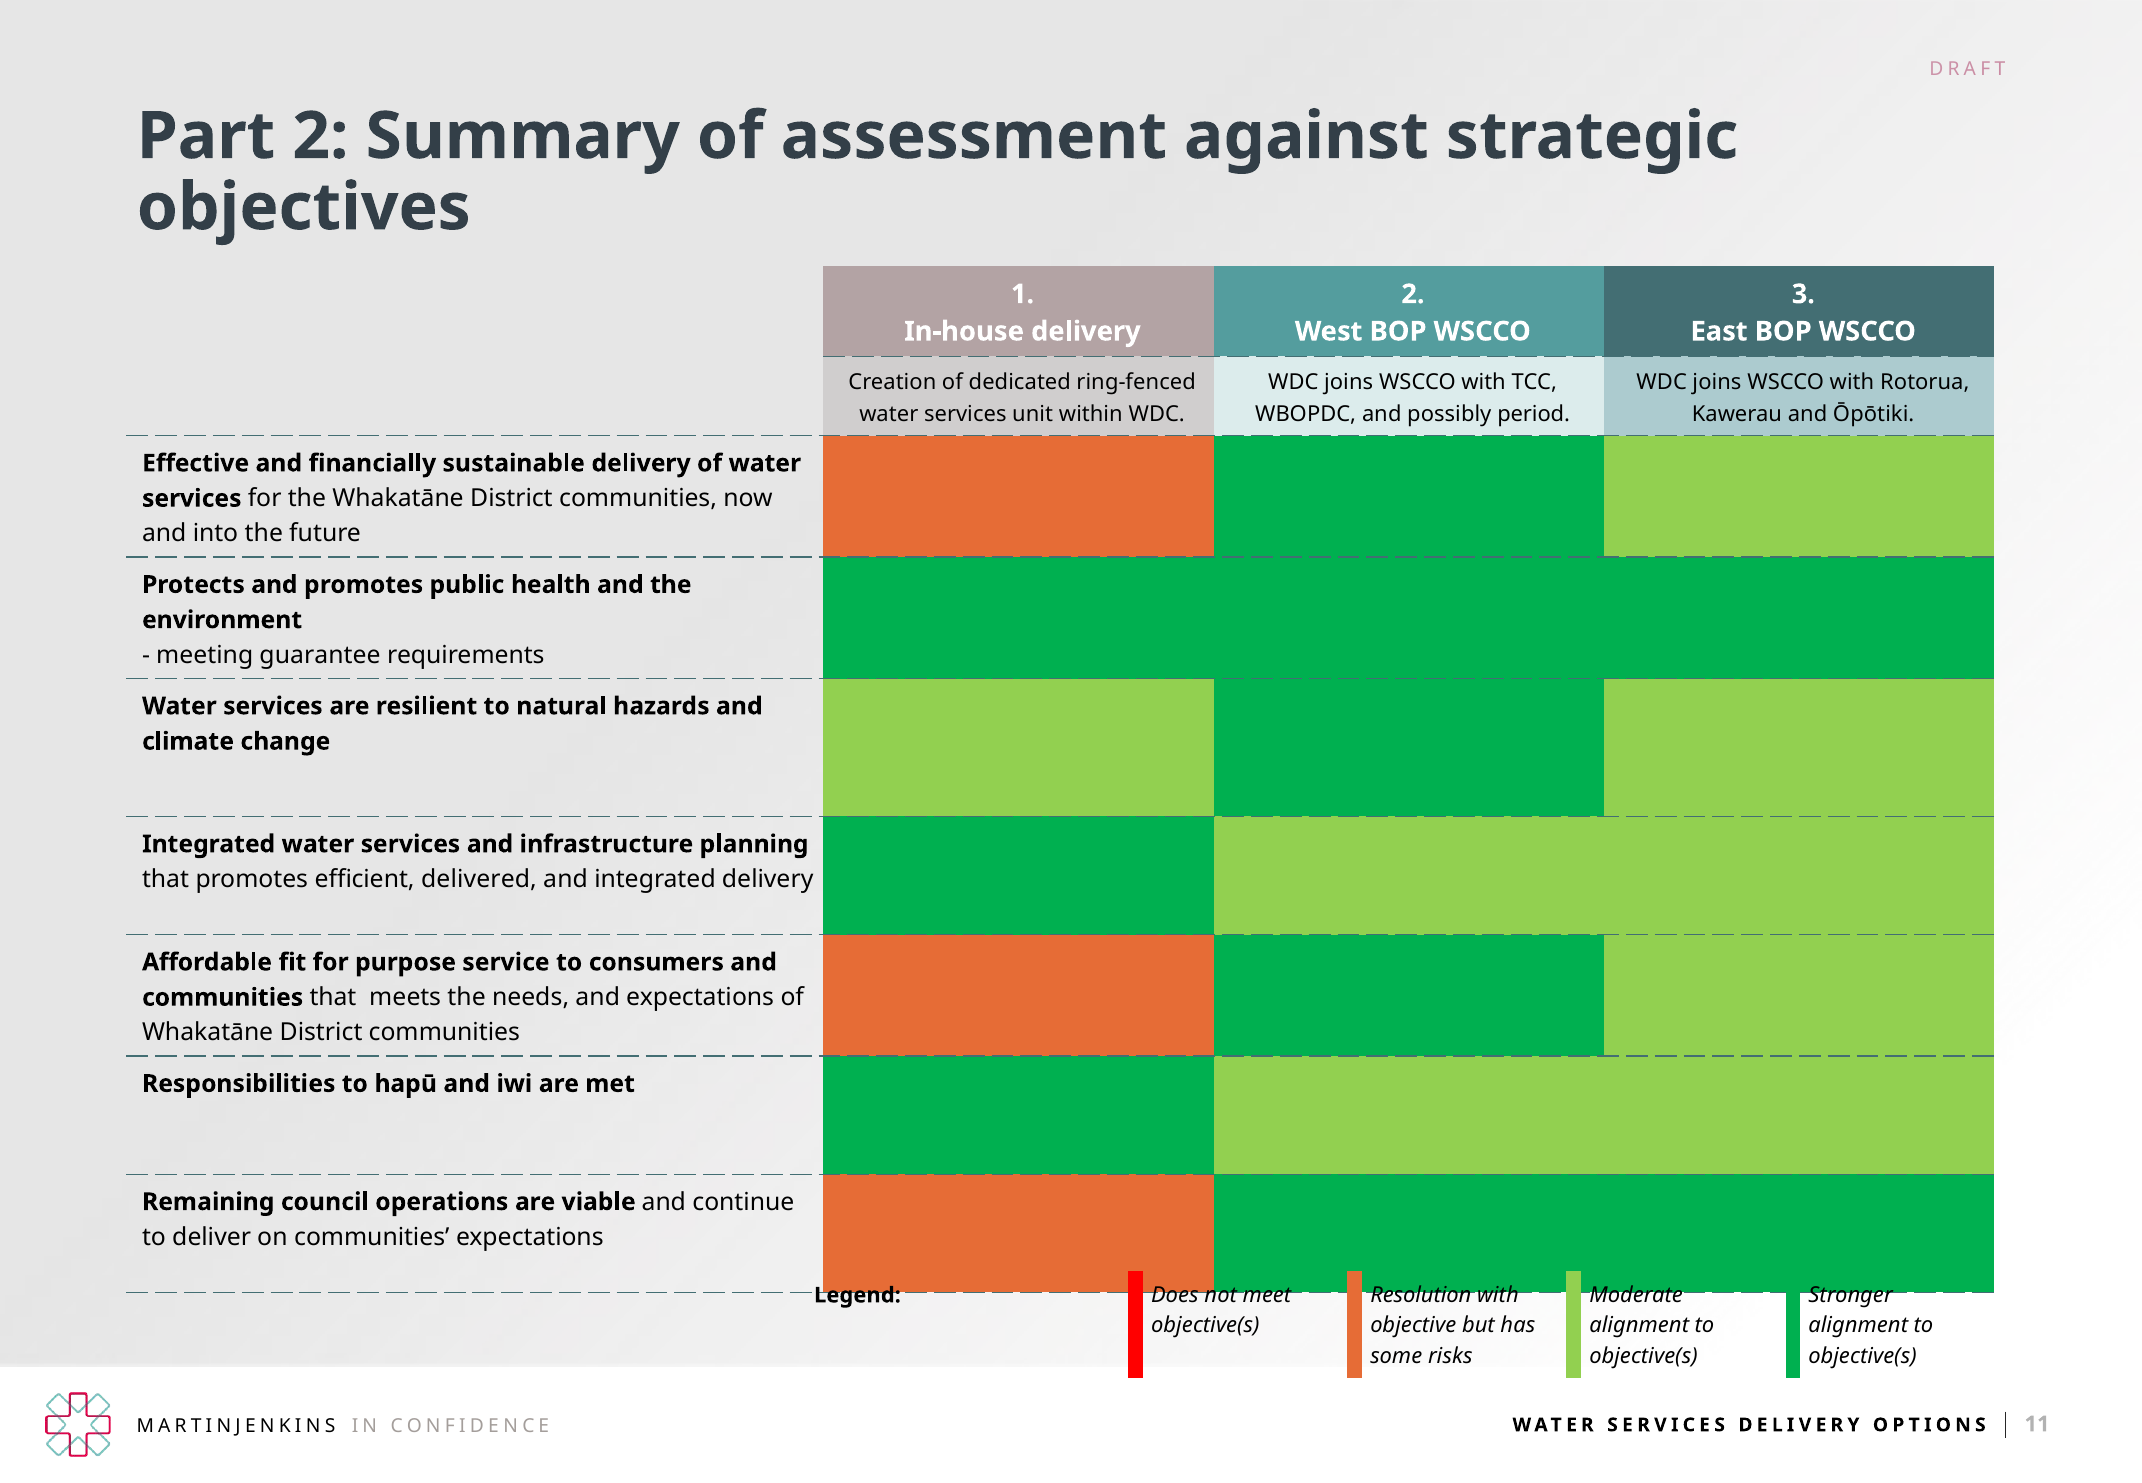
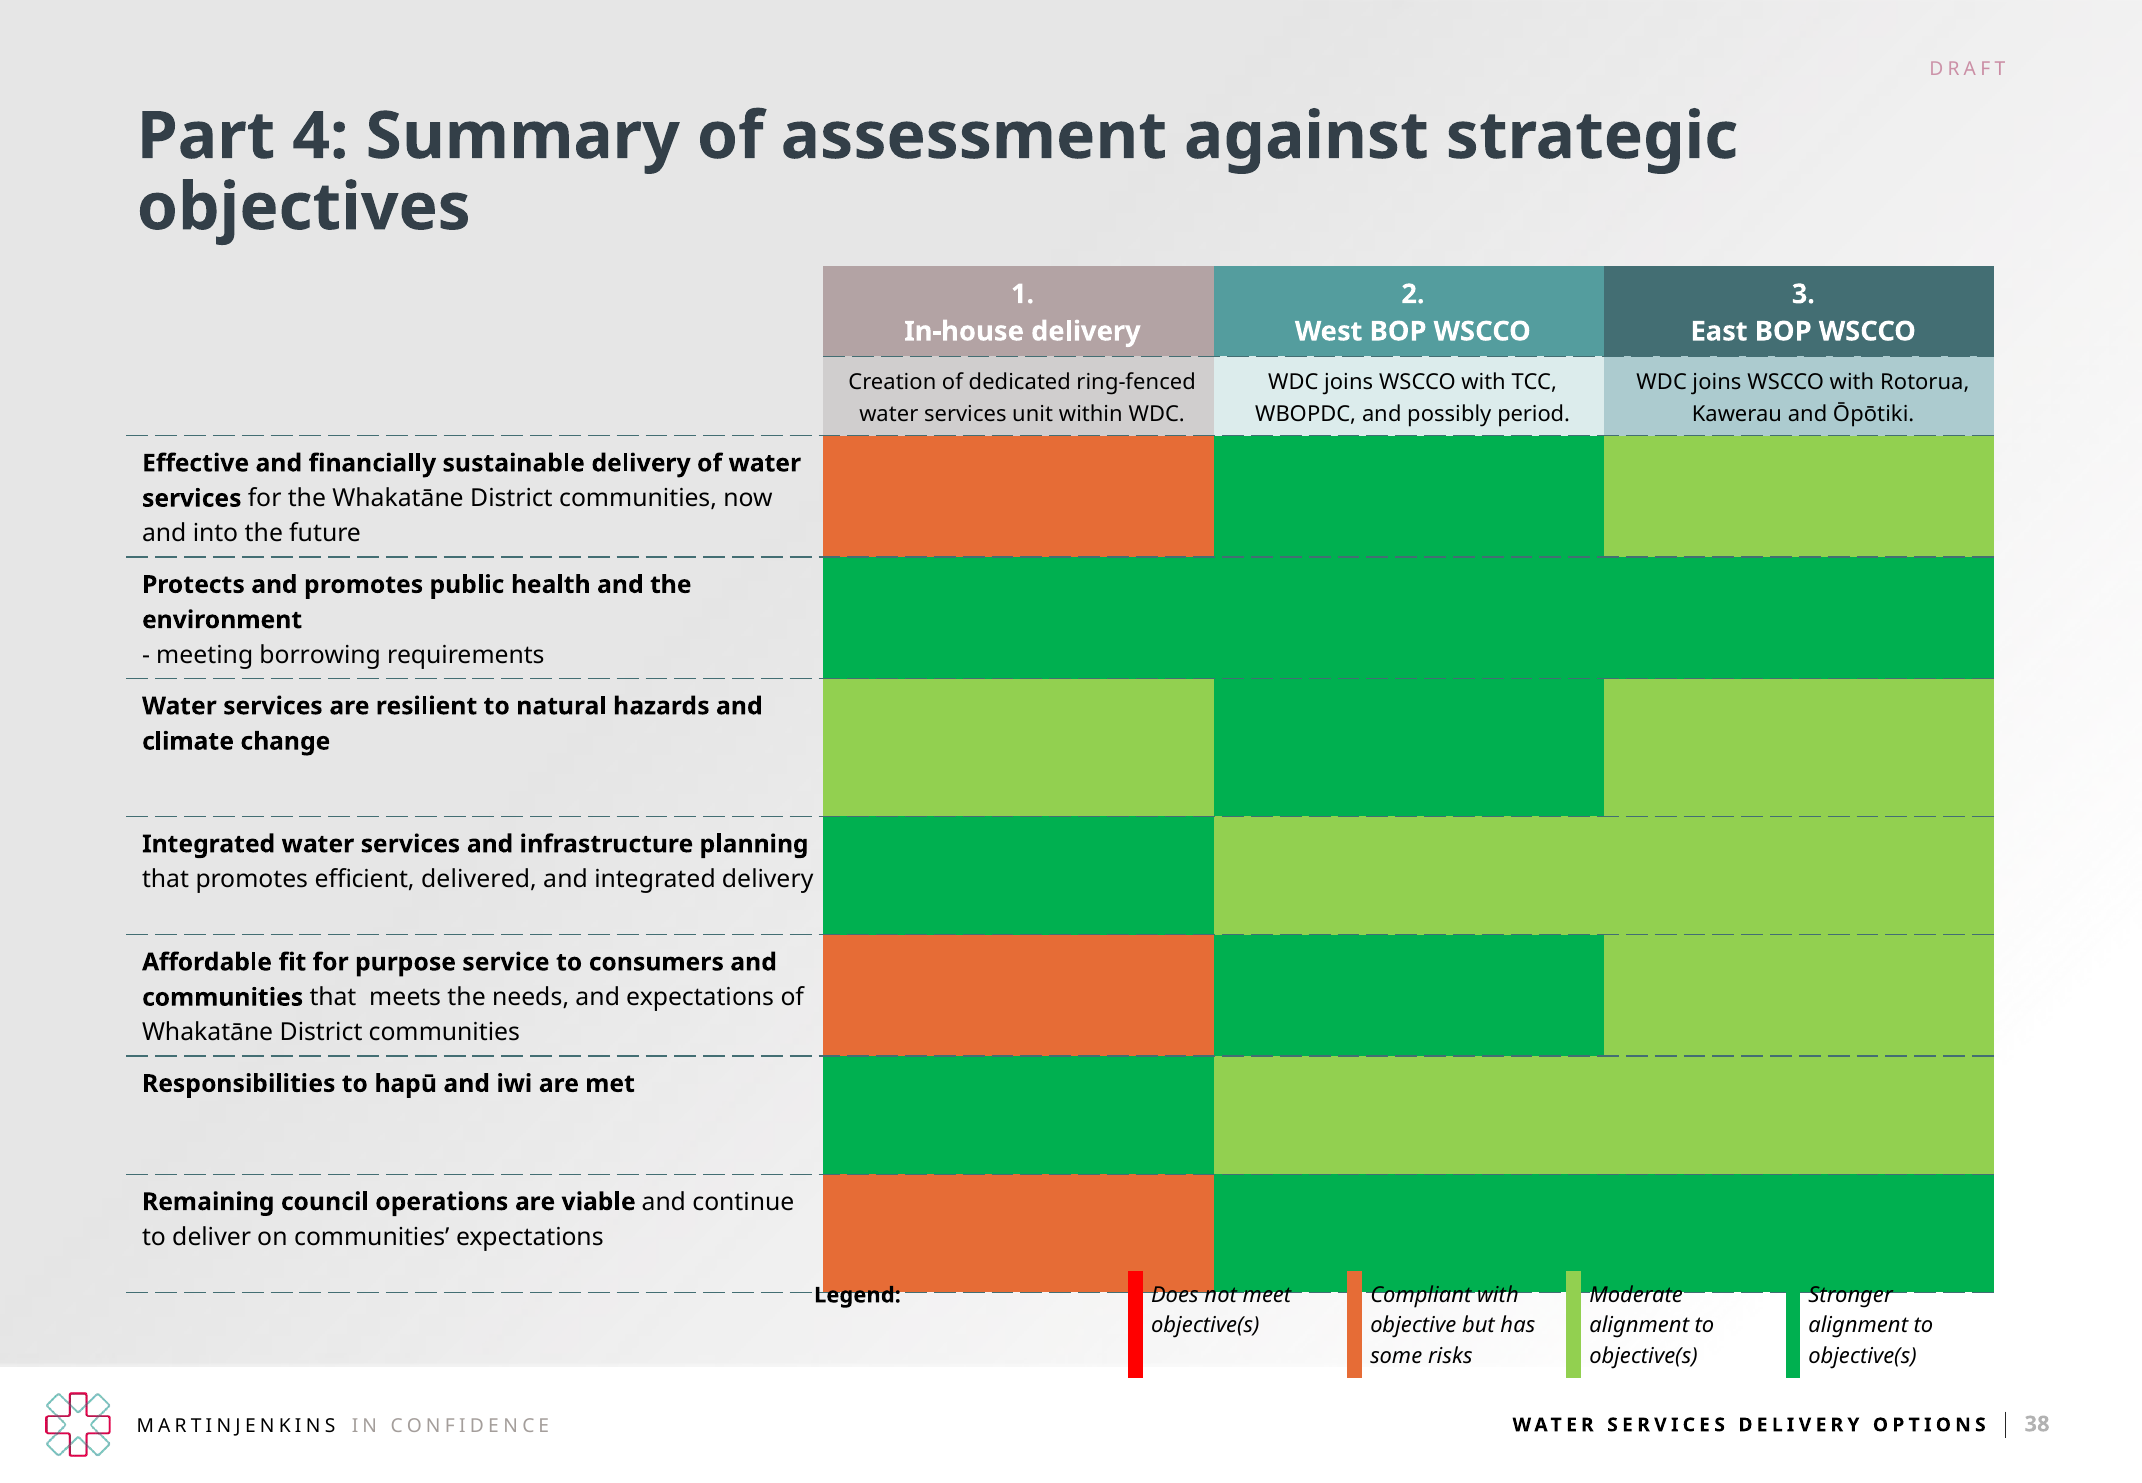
Part 2: 2 -> 4
guarantee: guarantee -> borrowing
Resolution: Resolution -> Compliant
11: 11 -> 38
